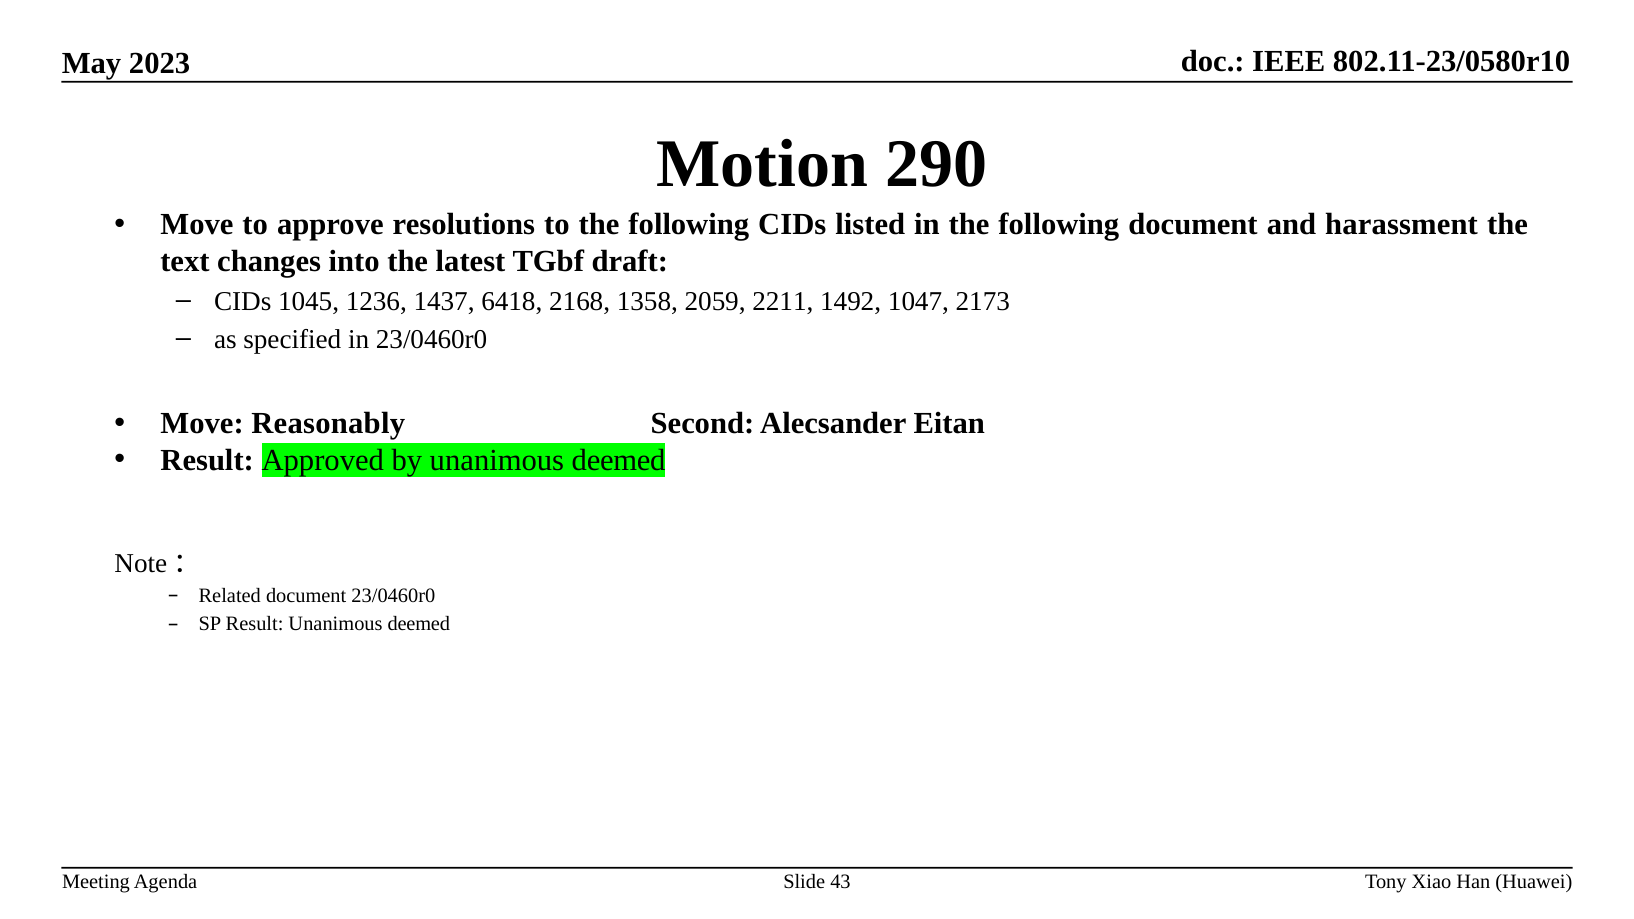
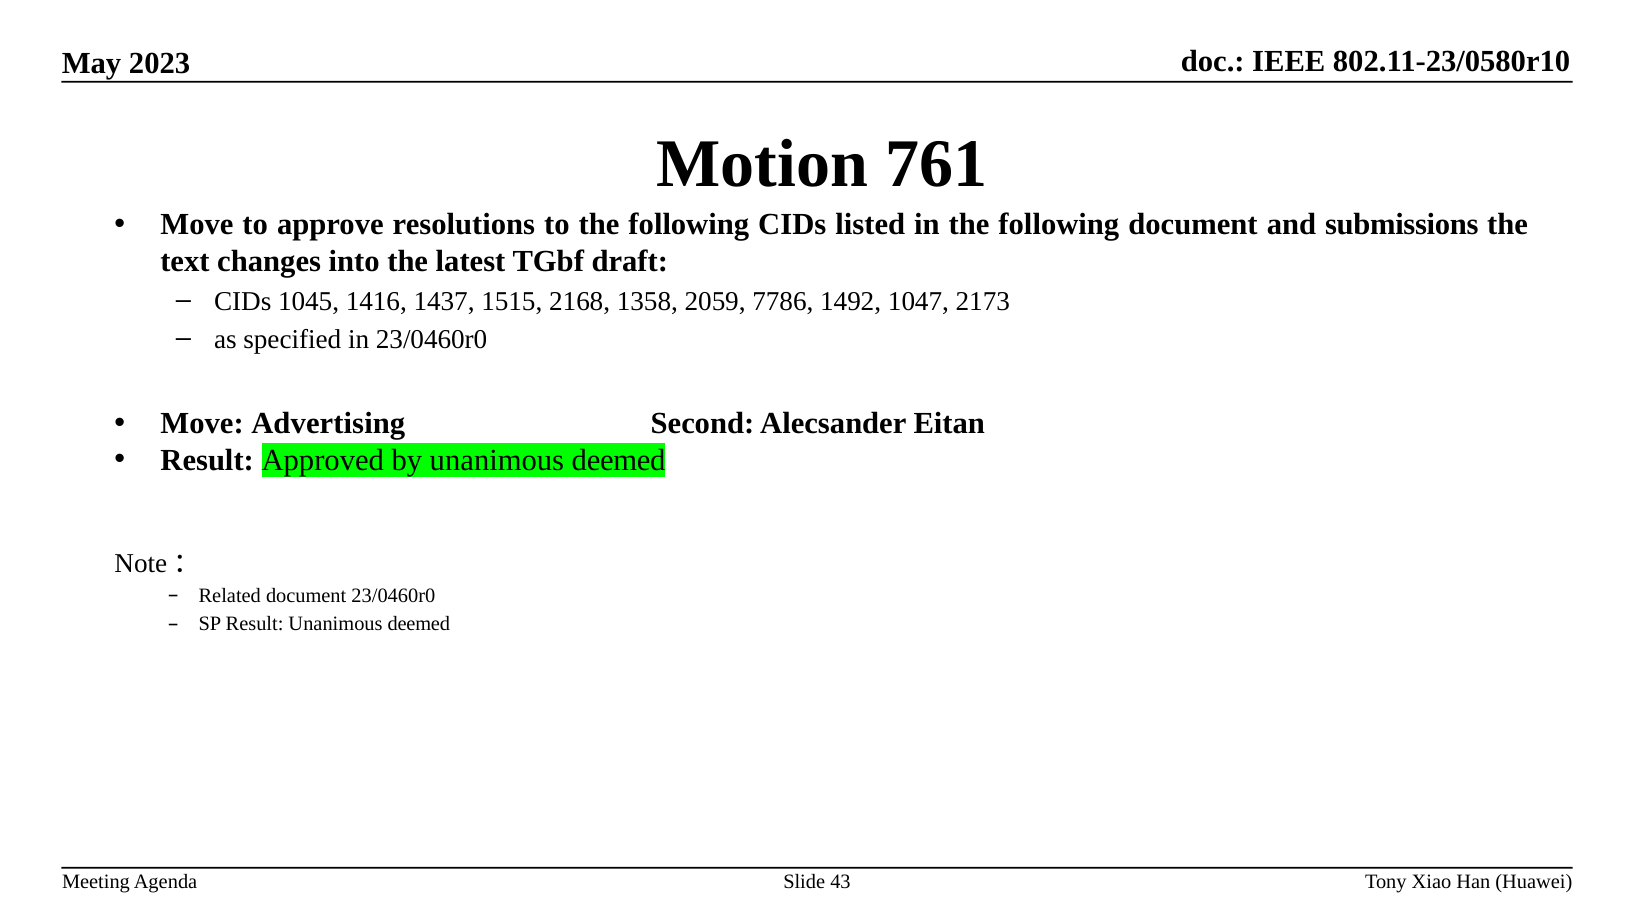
290: 290 -> 761
harassment: harassment -> submissions
1236: 1236 -> 1416
6418: 6418 -> 1515
2211: 2211 -> 7786
Reasonably: Reasonably -> Advertising
